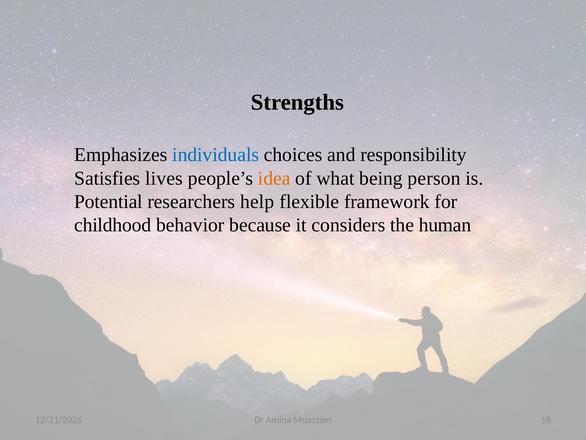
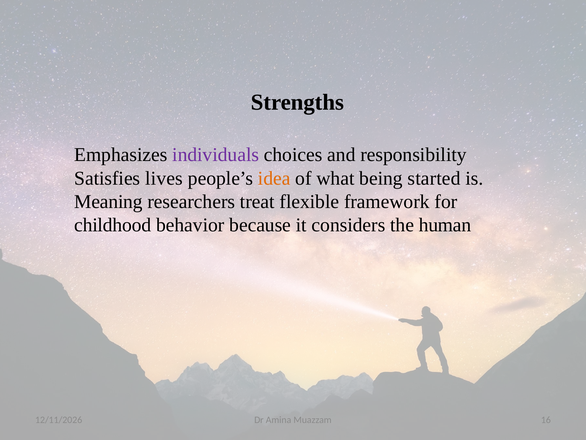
individuals colour: blue -> purple
person: person -> started
Potential: Potential -> Meaning
help: help -> treat
